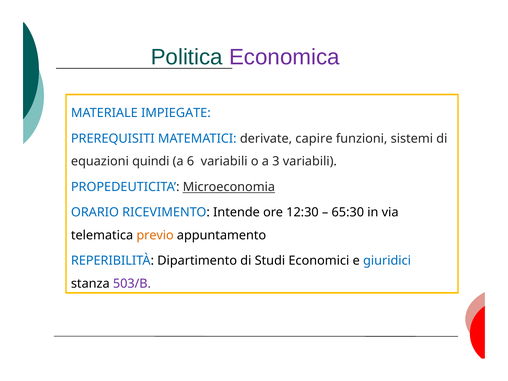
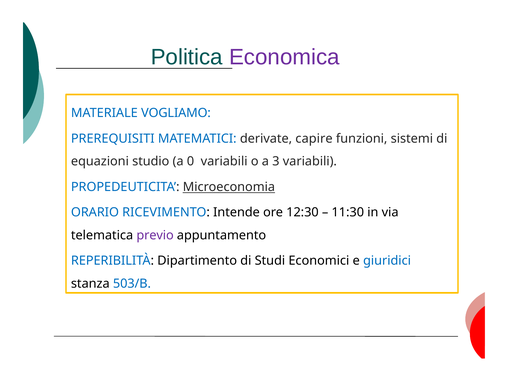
IMPIEGATE: IMPIEGATE -> VOGLIAMO
quindi: quindi -> studio
6: 6 -> 0
65:30: 65:30 -> 11:30
previo colour: orange -> purple
503/B colour: purple -> blue
